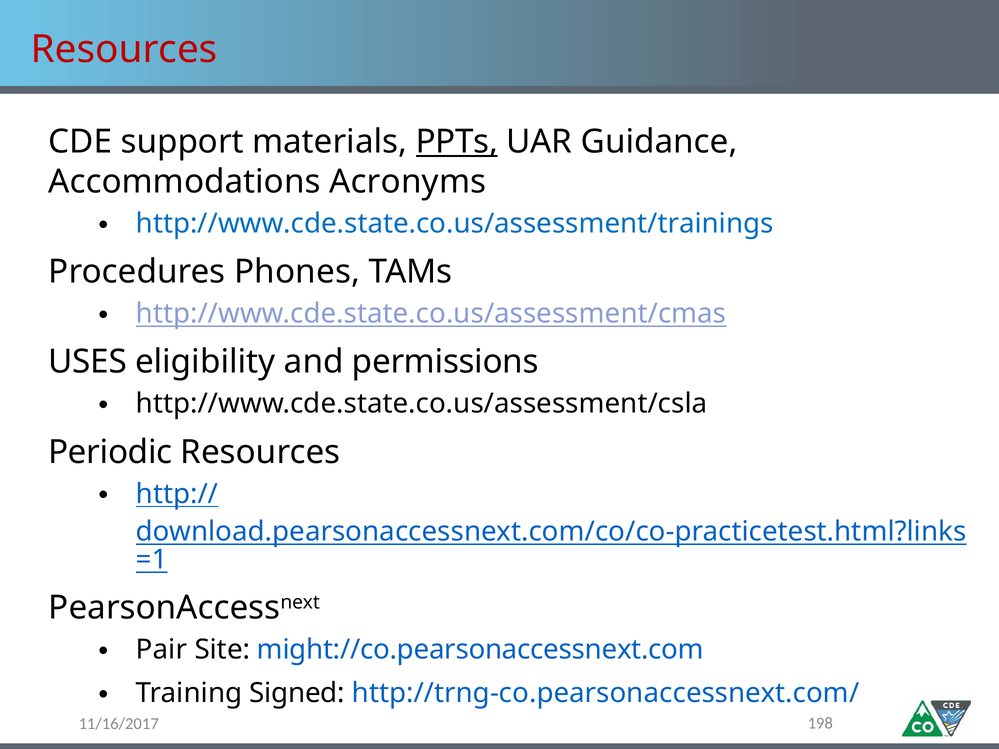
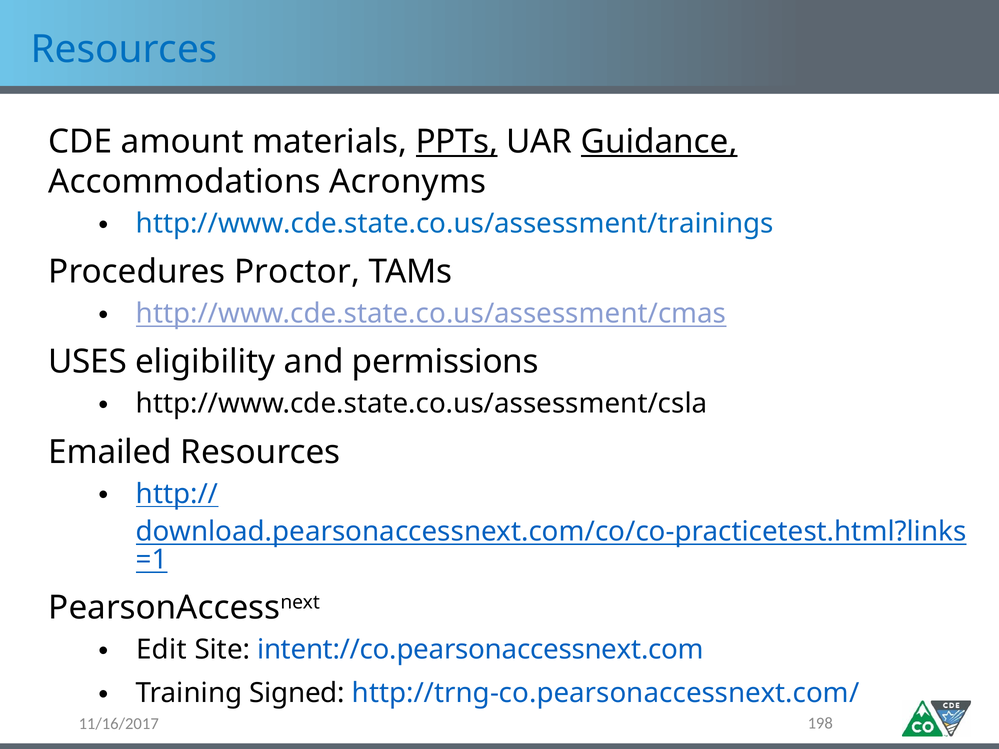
Resources at (124, 49) colour: red -> blue
support: support -> amount
Guidance underline: none -> present
Phones: Phones -> Proctor
Periodic: Periodic -> Emailed
Pair: Pair -> Edit
might://co.pearsonaccessnext.com: might://co.pearsonaccessnext.com -> intent://co.pearsonaccessnext.com
